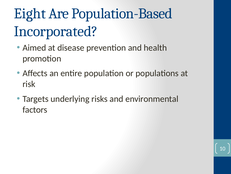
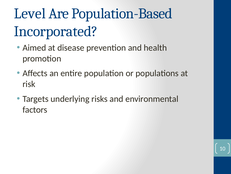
Eight: Eight -> Level
